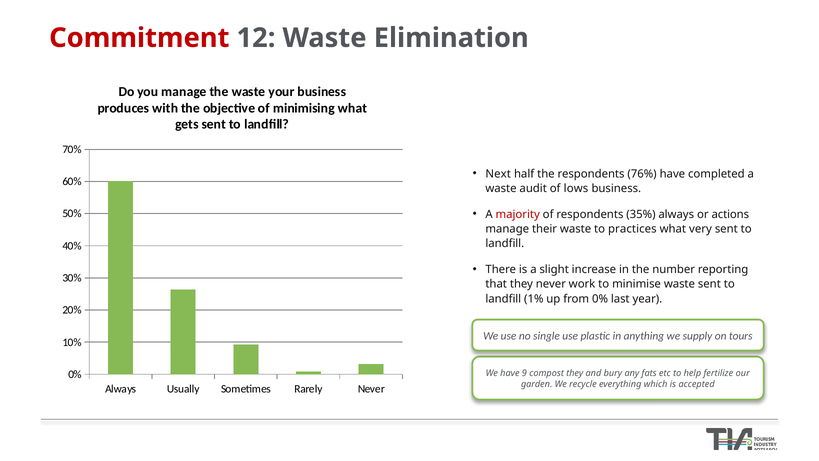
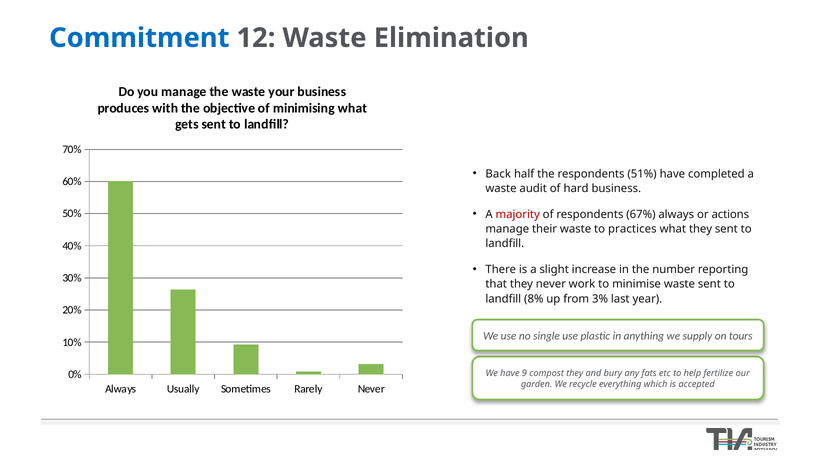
Commitment colour: red -> blue
Next: Next -> Back
76%: 76% -> 51%
lows: lows -> hard
35%: 35% -> 67%
what very: very -> they
1%: 1% -> 8%
from 0%: 0% -> 3%
